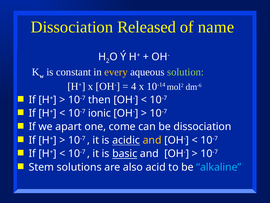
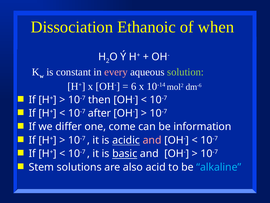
Released: Released -> Ethanoic
name: name -> when
every colour: yellow -> pink
4: 4 -> 6
ionic: ionic -> after
apart: apart -> differ
be dissociation: dissociation -> information
and at (152, 140) colour: yellow -> pink
